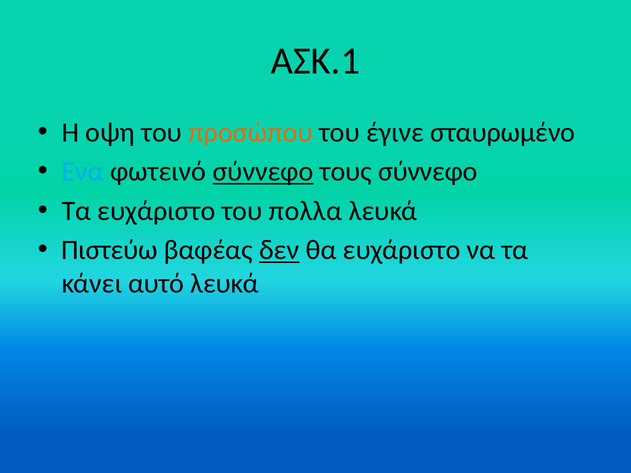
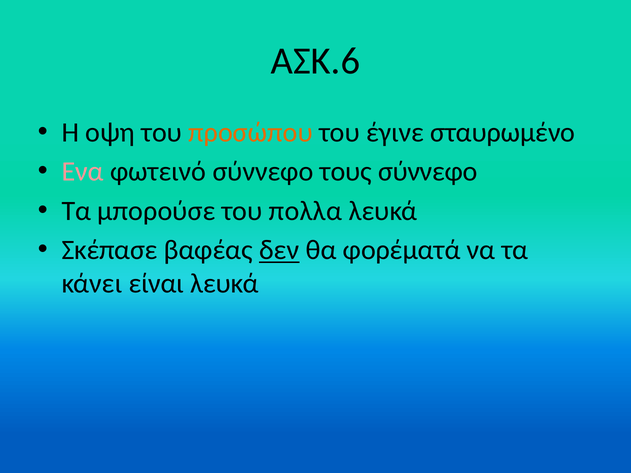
ΑΣΚ.1: ΑΣΚ.1 -> ΑΣΚ.6
Ενα colour: light blue -> pink
σύννεφο at (263, 172) underline: present -> none
Τα ευχάριστο: ευχάριστο -> μπορούσε
Πιστεύω: Πιστεύω -> Σκέπασε
θα ευχάριστο: ευχάριστο -> φορέματά
αυτό: αυτό -> είναι
